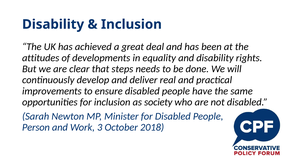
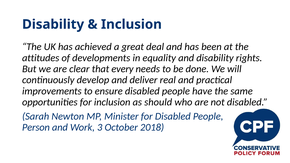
steps: steps -> every
society: society -> should
